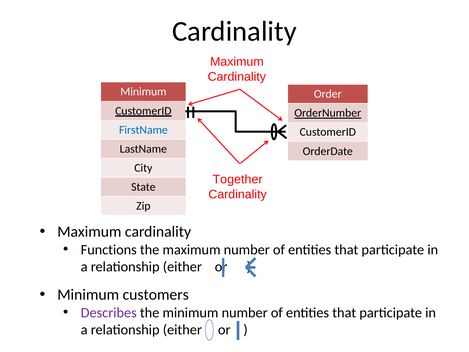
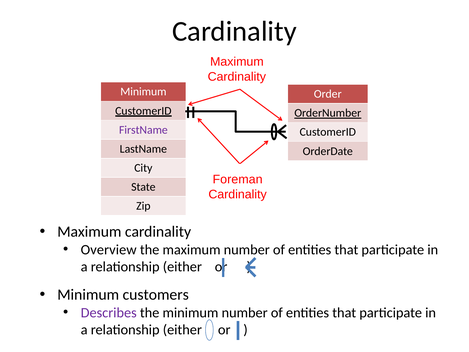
FirstName colour: blue -> purple
Together: Together -> Foreman
Functions: Functions -> Overview
